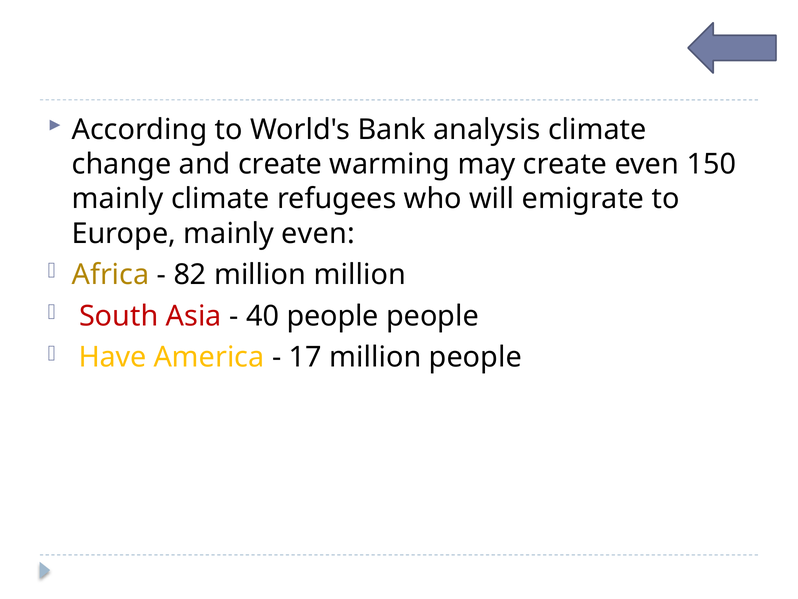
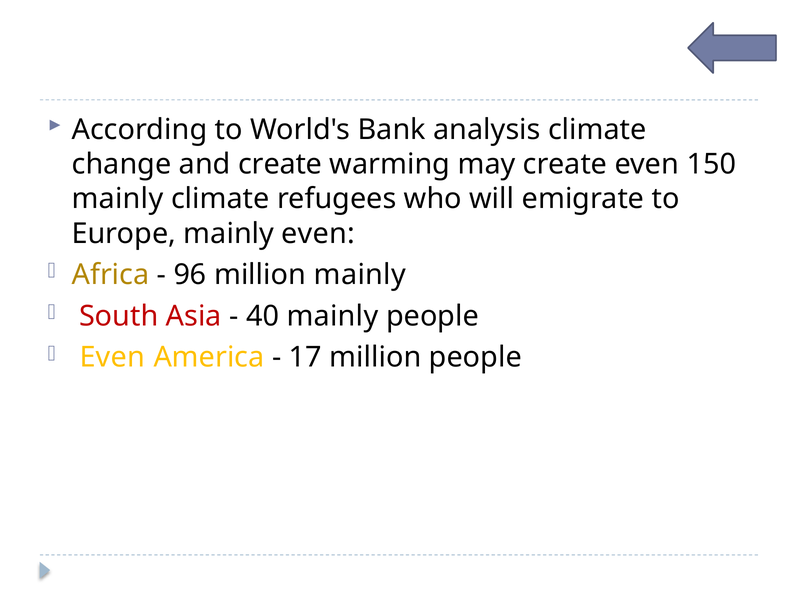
82: 82 -> 96
million million: million -> mainly
40 people: people -> mainly
Have at (113, 357): Have -> Even
